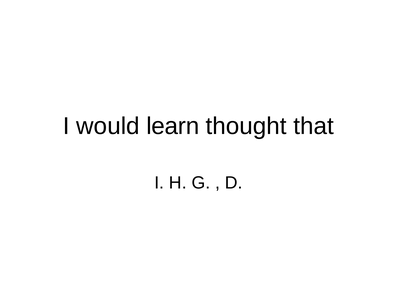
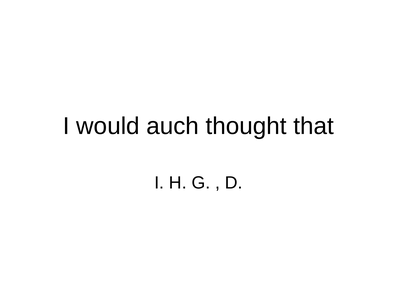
learn: learn -> auch
